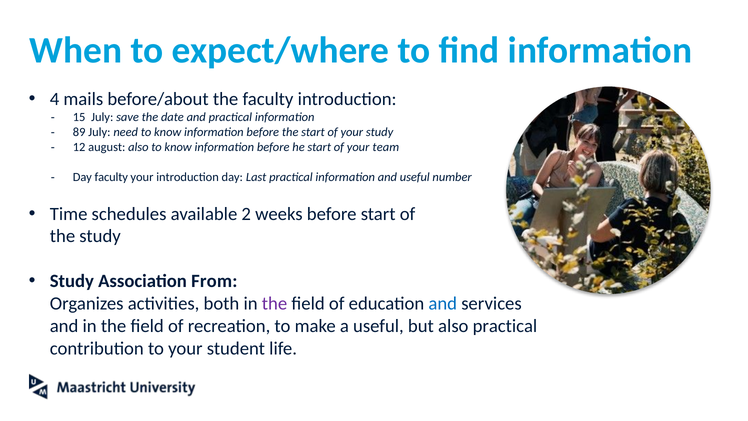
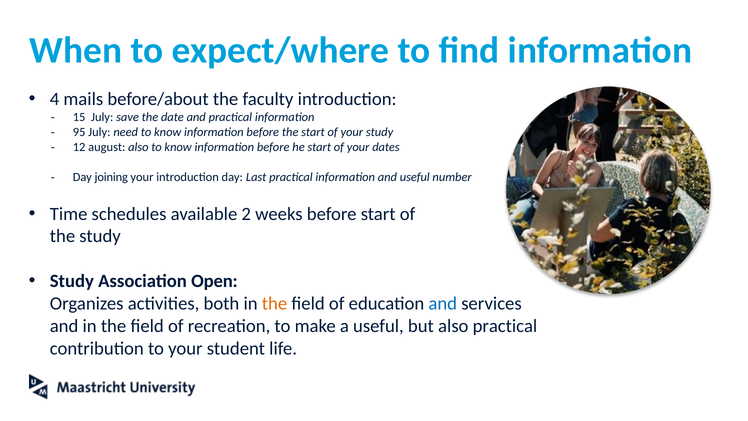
89: 89 -> 95
team: team -> dates
Day faculty: faculty -> joining
From: From -> Open
the at (275, 304) colour: purple -> orange
